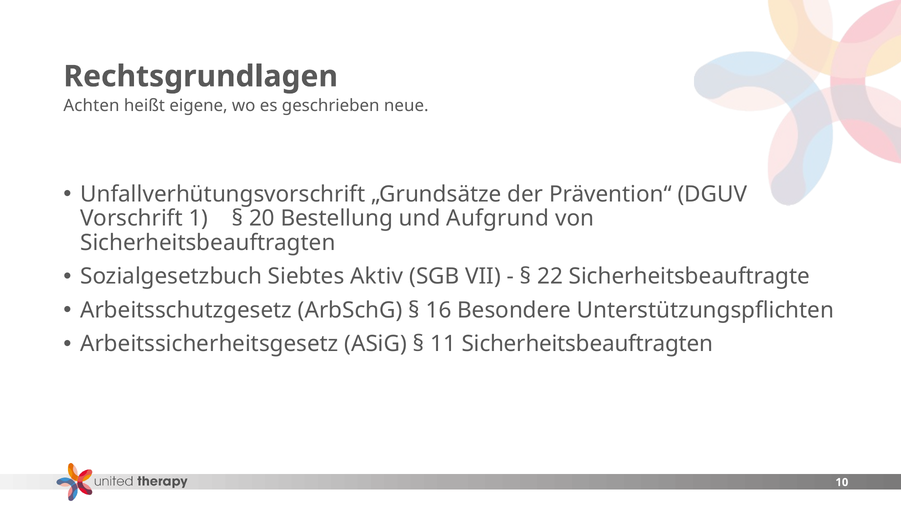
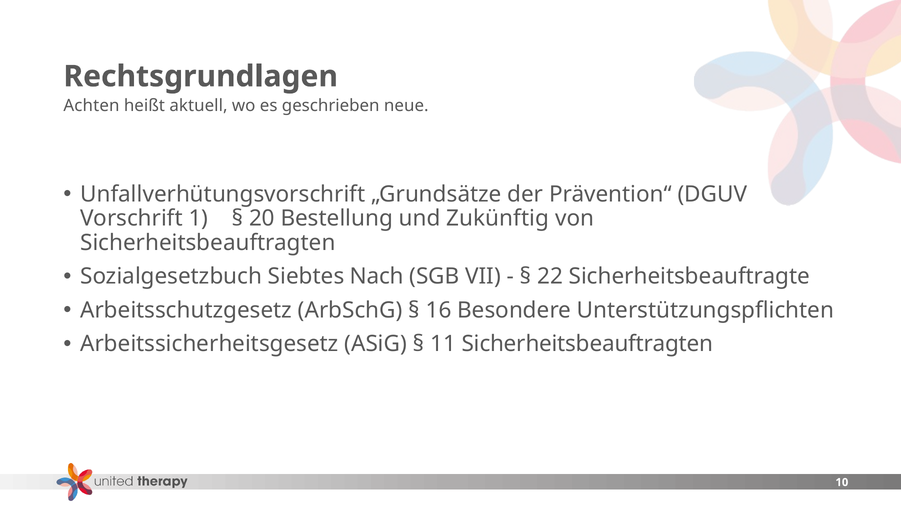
eigene: eigene -> aktuell
Aufgrund: Aufgrund -> Zukünftig
Aktiv: Aktiv -> Nach
